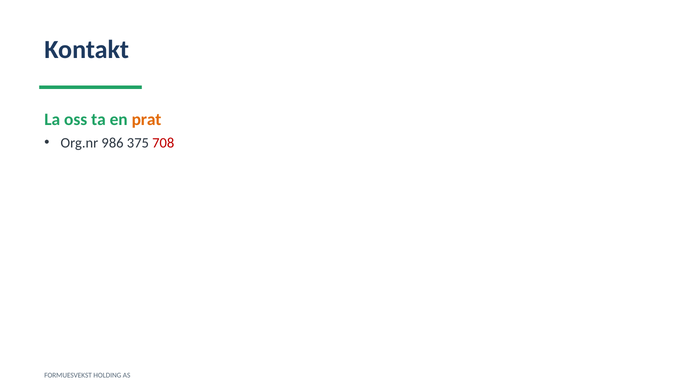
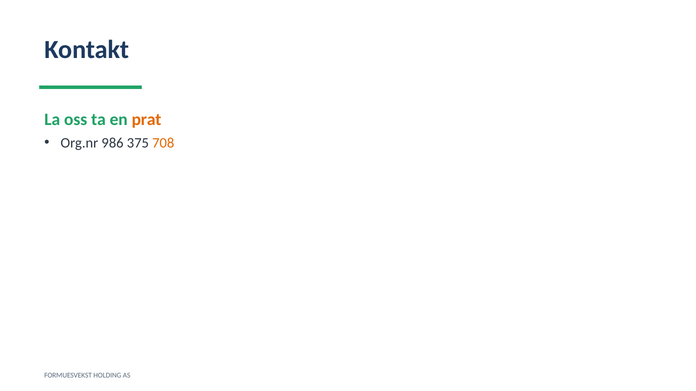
708 colour: red -> orange
